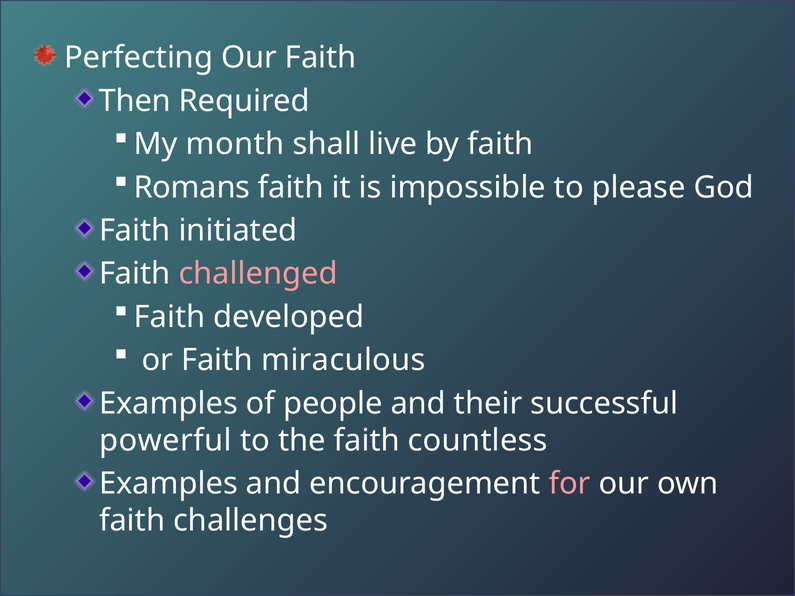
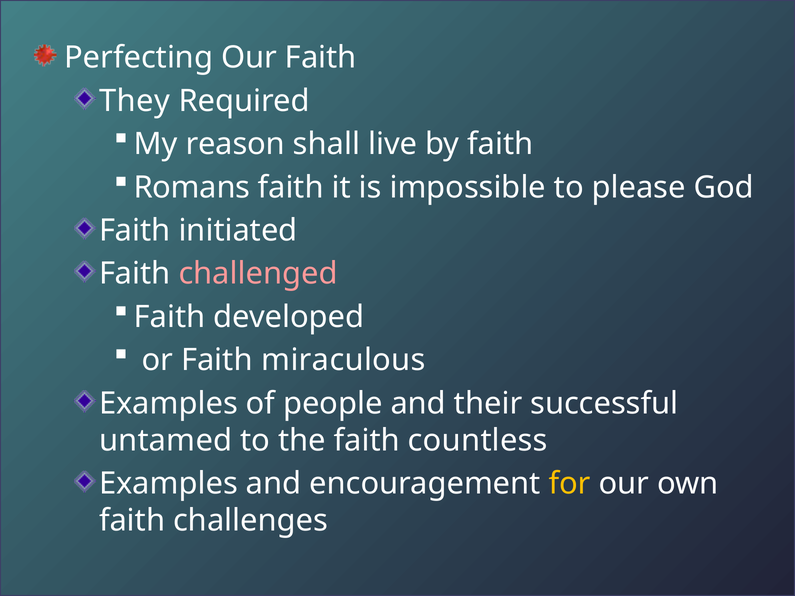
Then: Then -> They
month: month -> reason
powerful: powerful -> untamed
for colour: pink -> yellow
